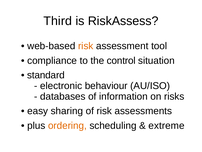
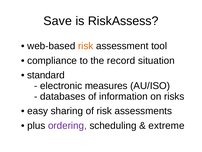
Third: Third -> Save
control: control -> record
behaviour: behaviour -> measures
ordering colour: orange -> purple
